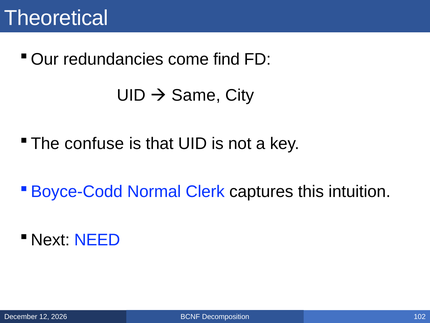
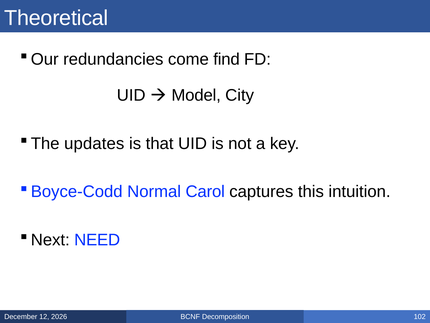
Same: Same -> Model
confuse: confuse -> updates
Clerk: Clerk -> Carol
